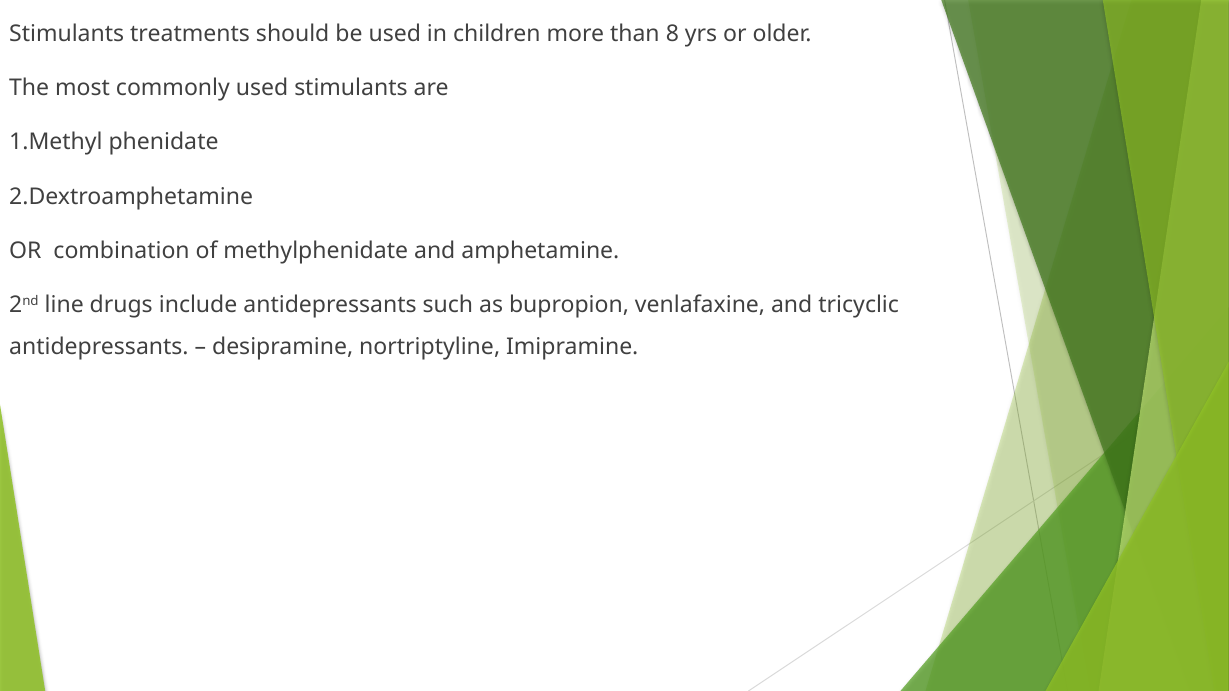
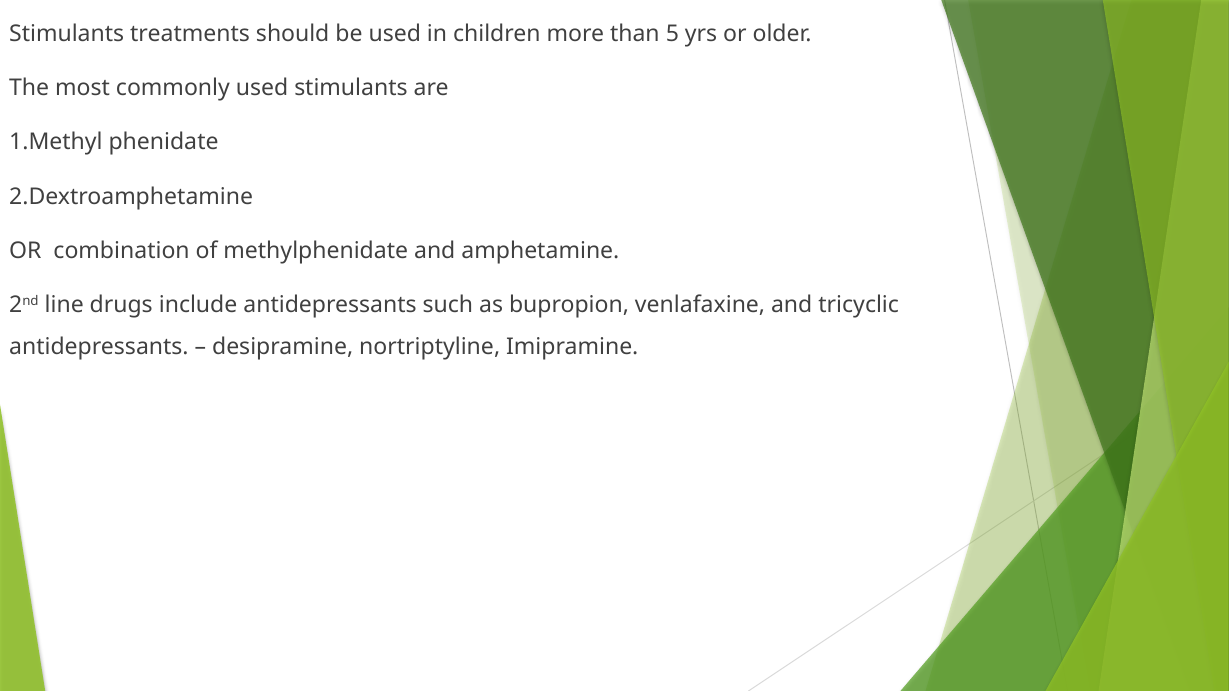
8: 8 -> 5
